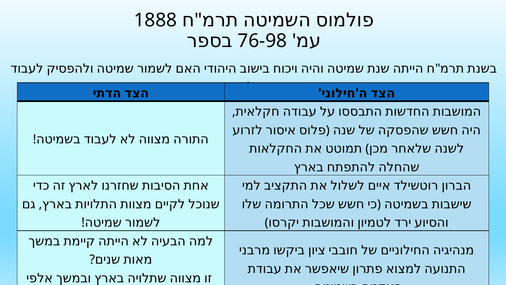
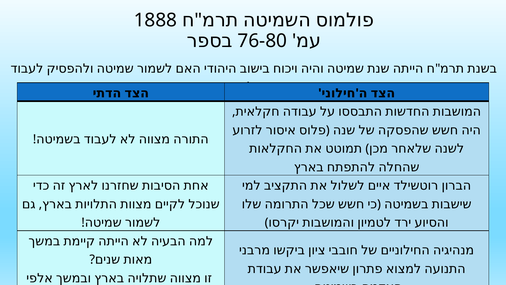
76-98: 76-98 -> 76-80
